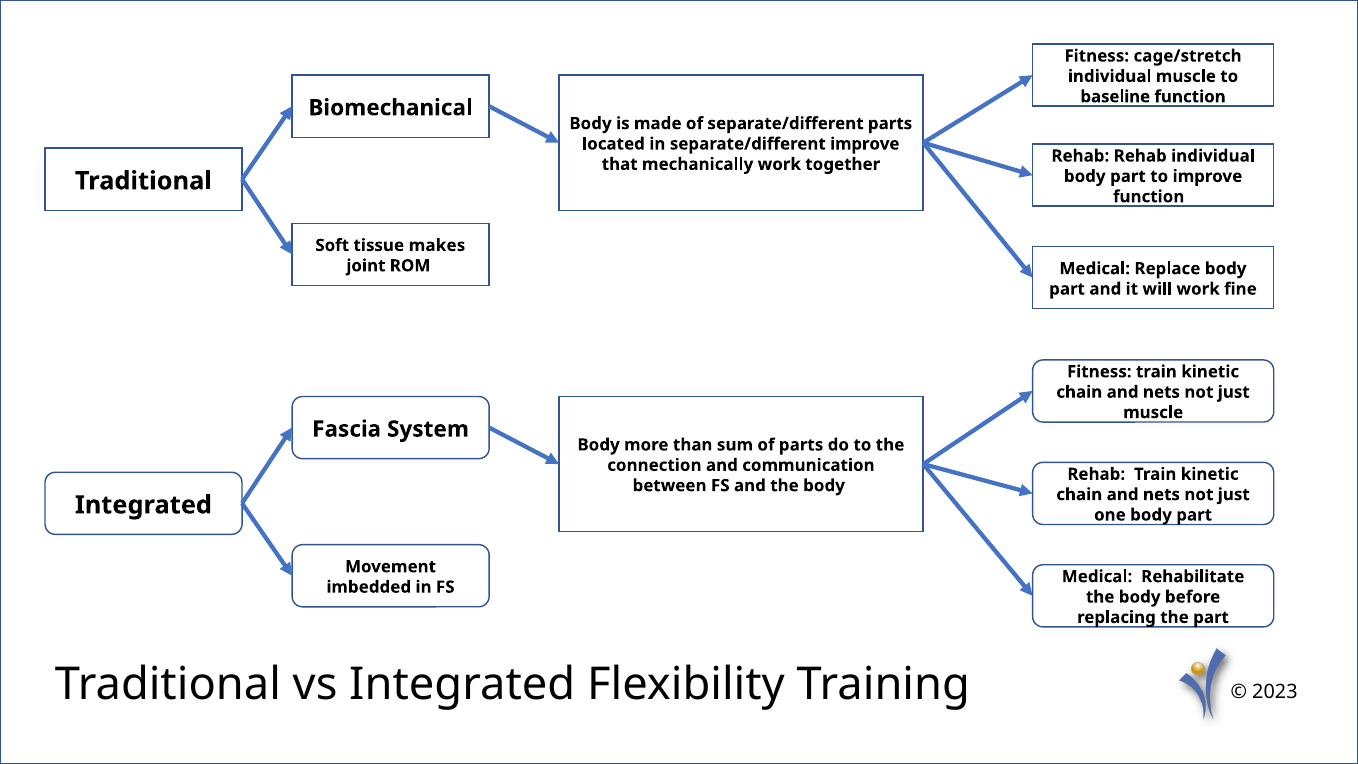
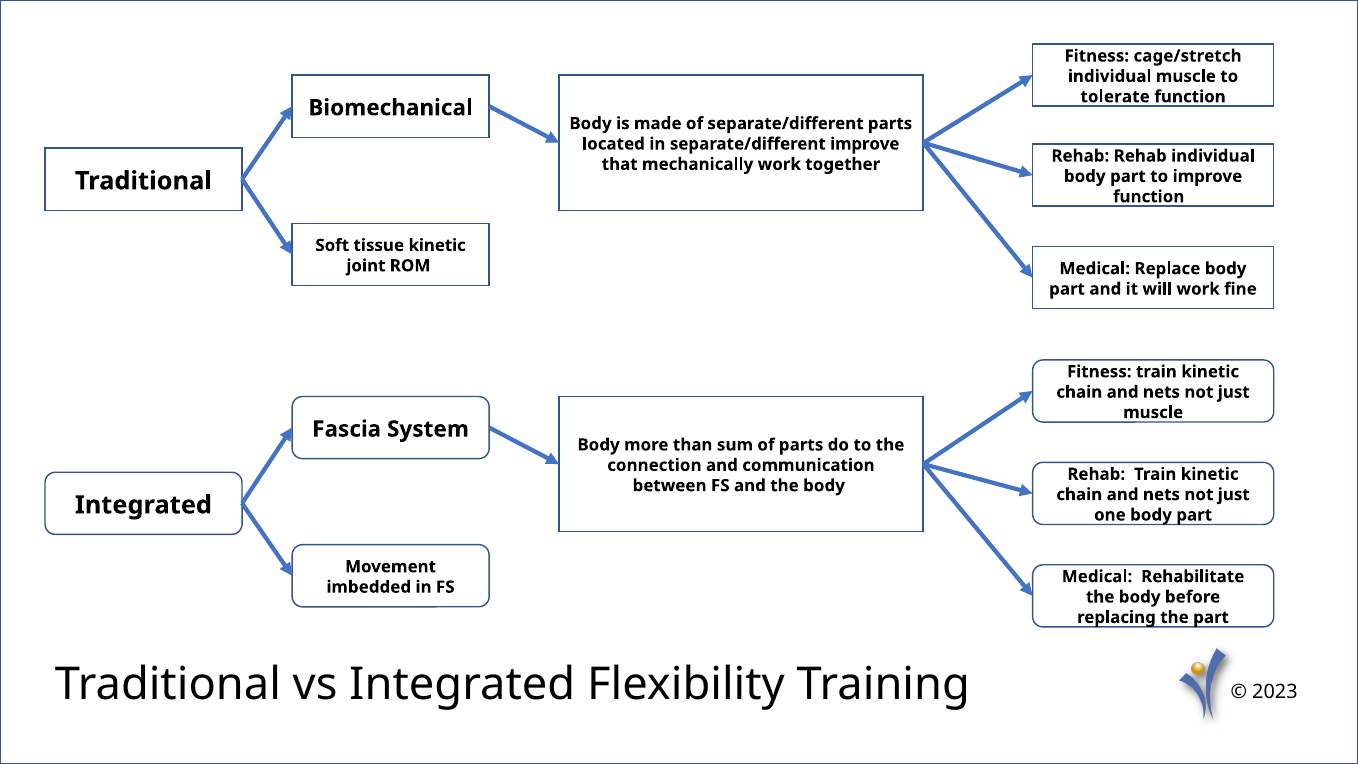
baseline: baseline -> tolerate
tissue makes: makes -> kinetic
